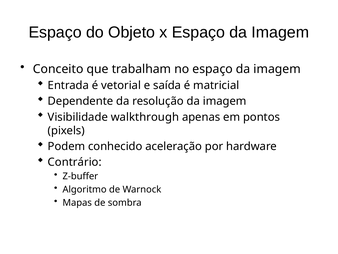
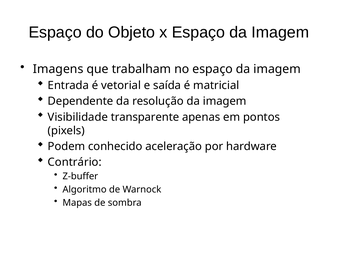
Conceito: Conceito -> Imagens
walkthrough: walkthrough -> transparente
